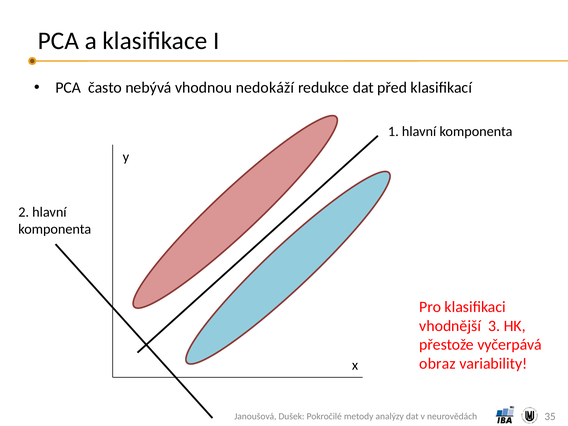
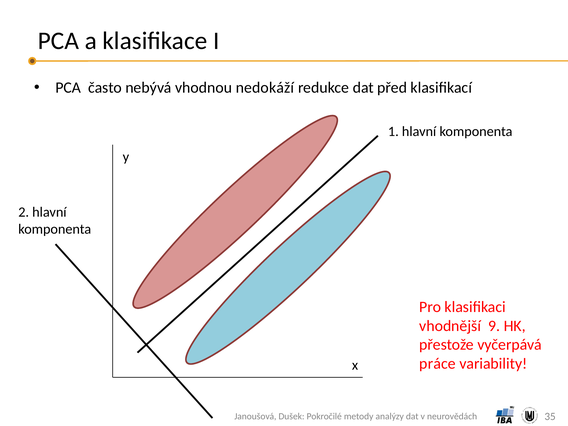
3: 3 -> 9
obraz: obraz -> práce
